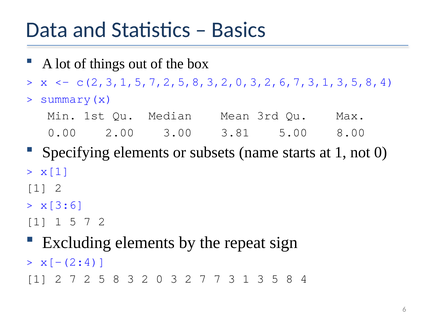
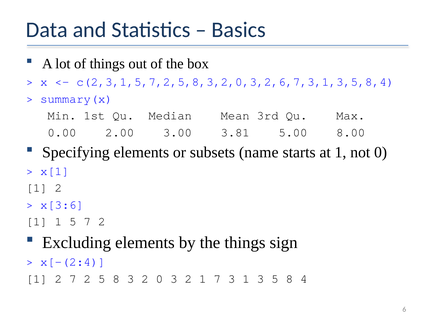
the repeat: repeat -> things
3 2 7: 7 -> 1
